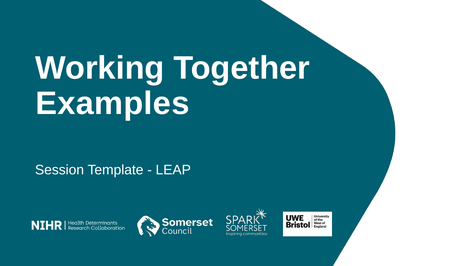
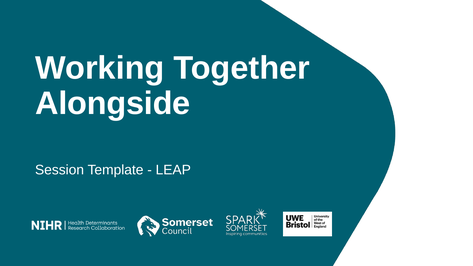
Examples: Examples -> Alongside
